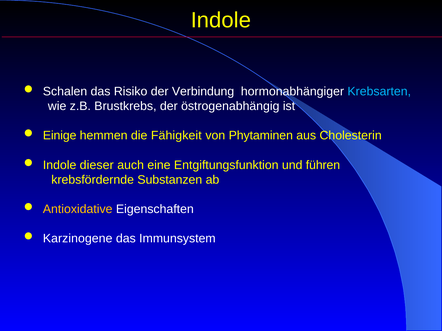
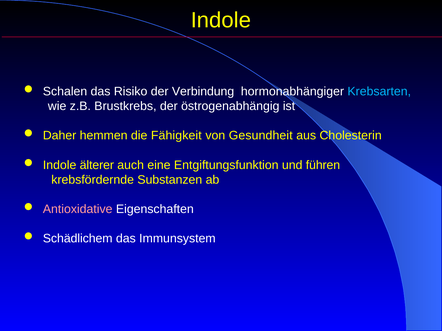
Einige: Einige -> Daher
Phytaminen: Phytaminen -> Gesundheit
dieser: dieser -> älterer
Antioxidative colour: yellow -> pink
Karzinogene: Karzinogene -> Schädlichem
